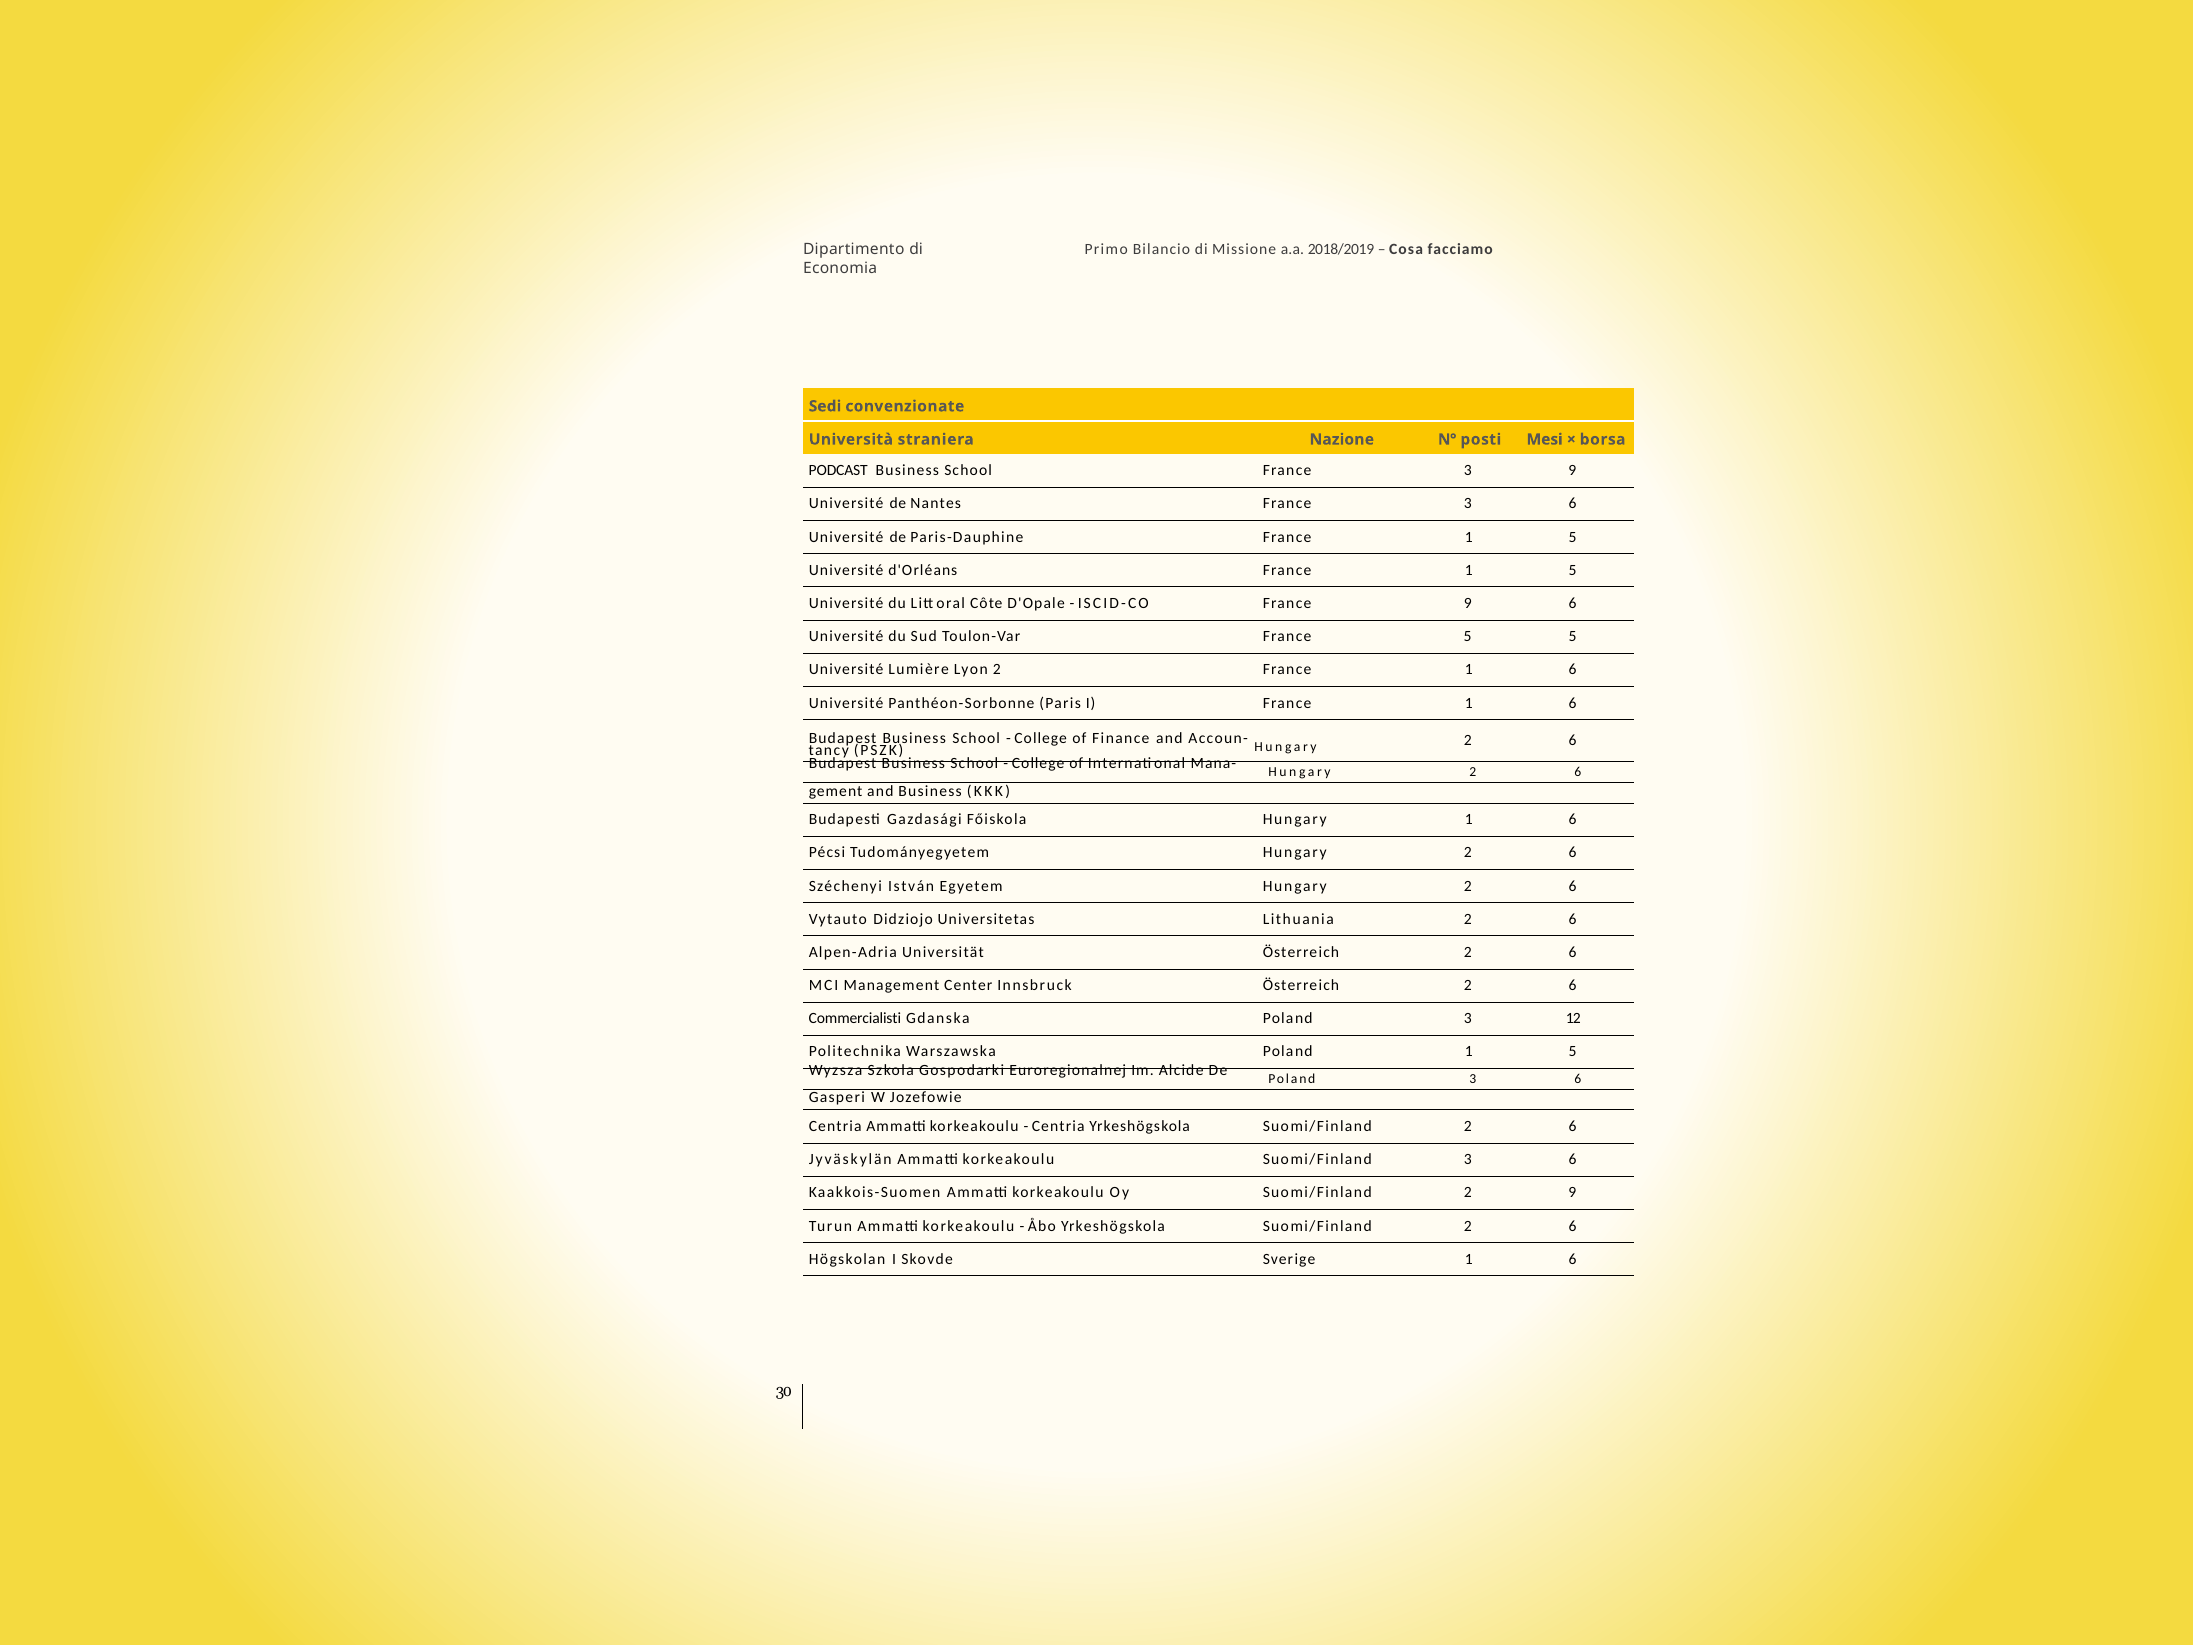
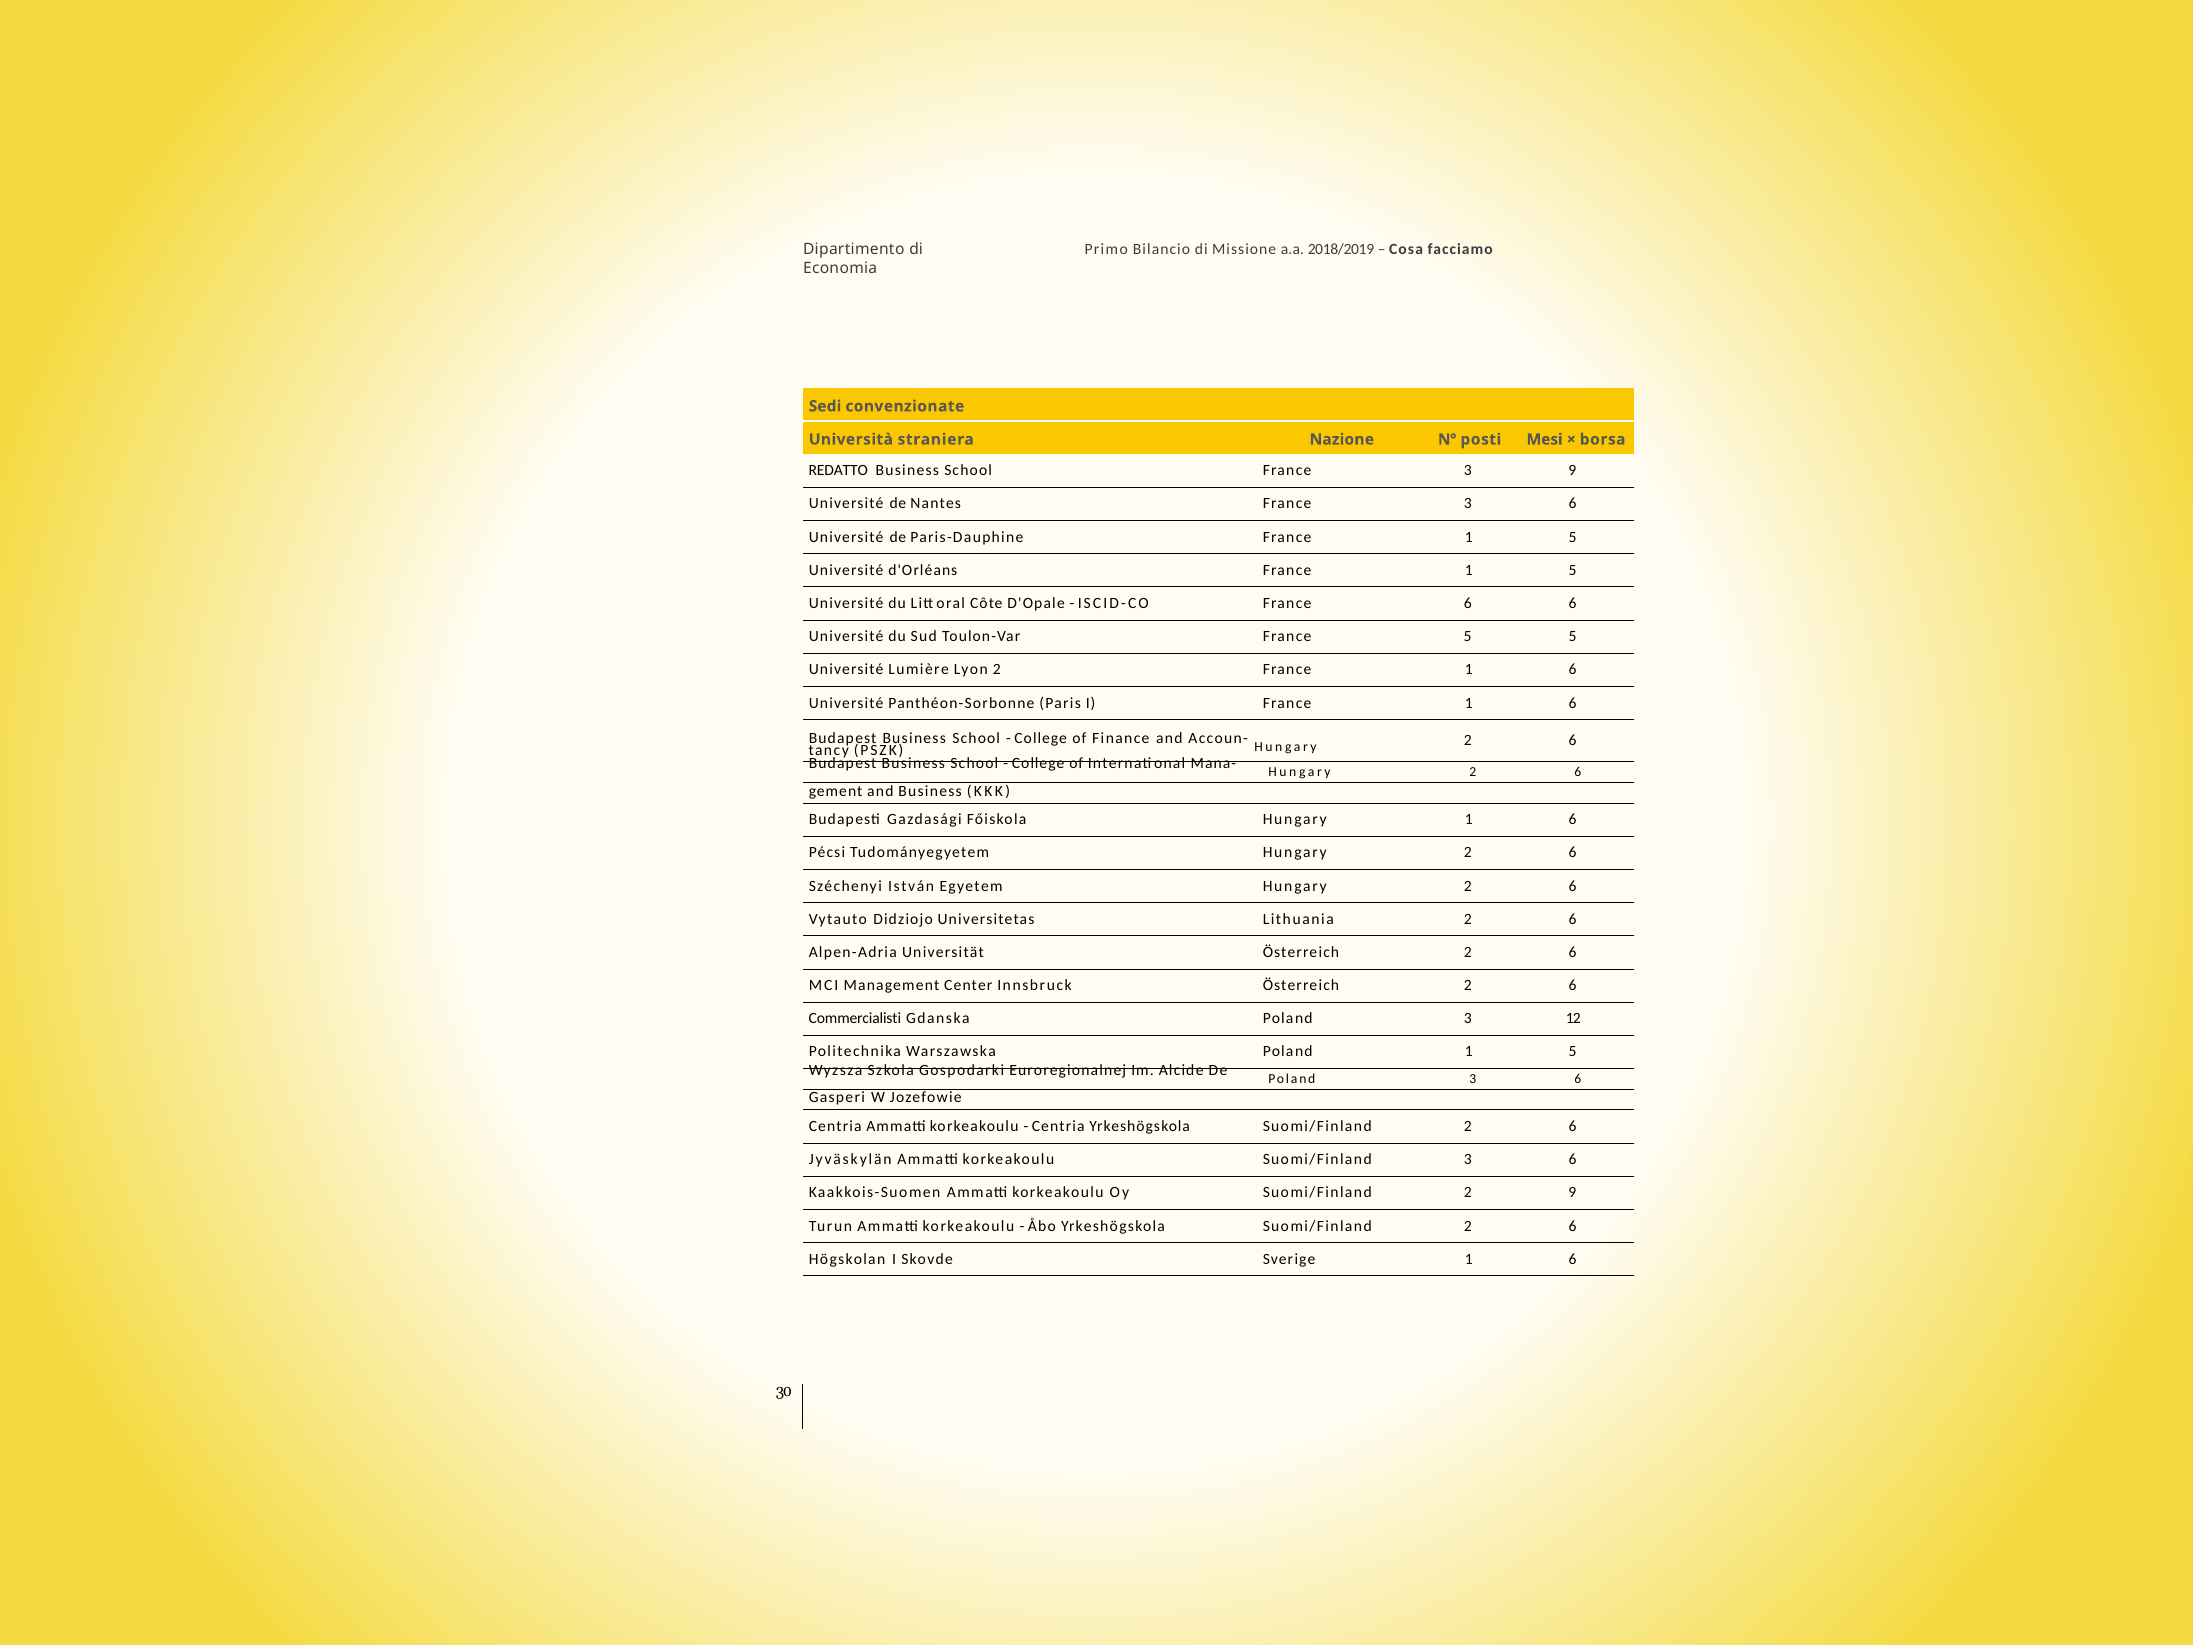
PODCAST: PODCAST -> REDATTO
France 9: 9 -> 6
